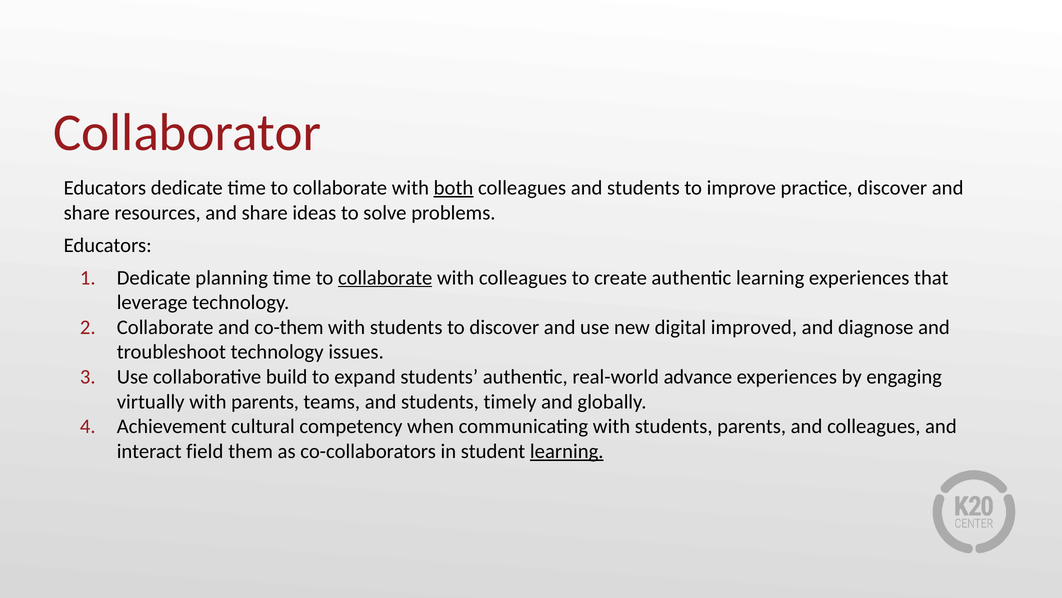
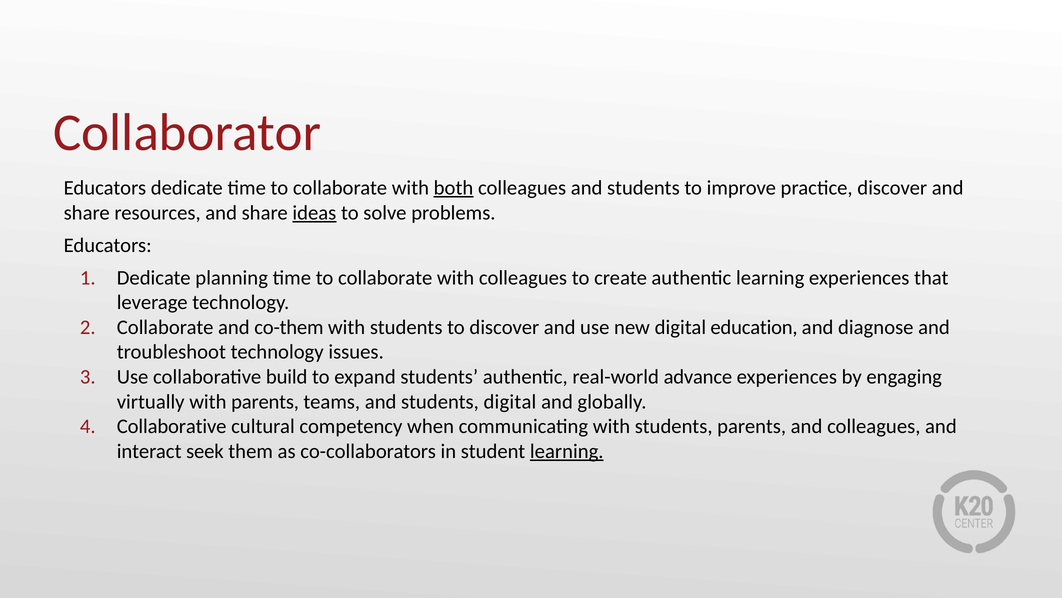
ideas underline: none -> present
collaborate at (385, 277) underline: present -> none
improved: improved -> education
students timely: timely -> digital
Achievement at (172, 426): Achievement -> Collaborative
field: field -> seek
